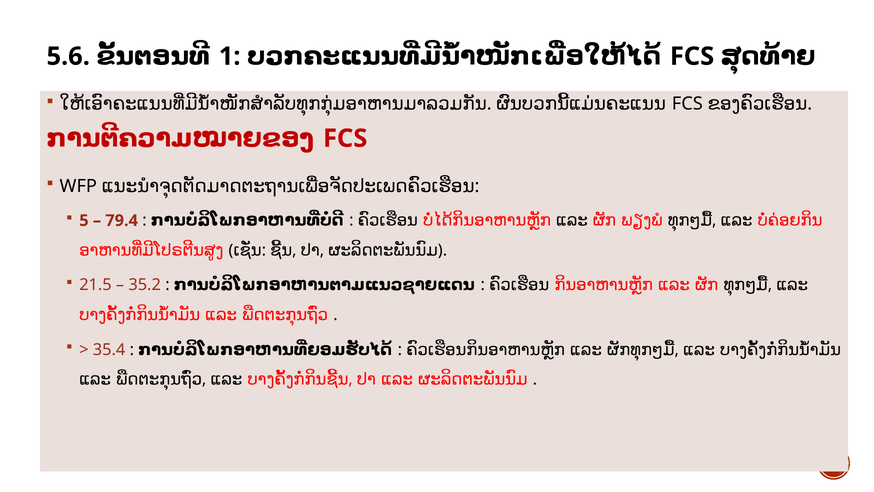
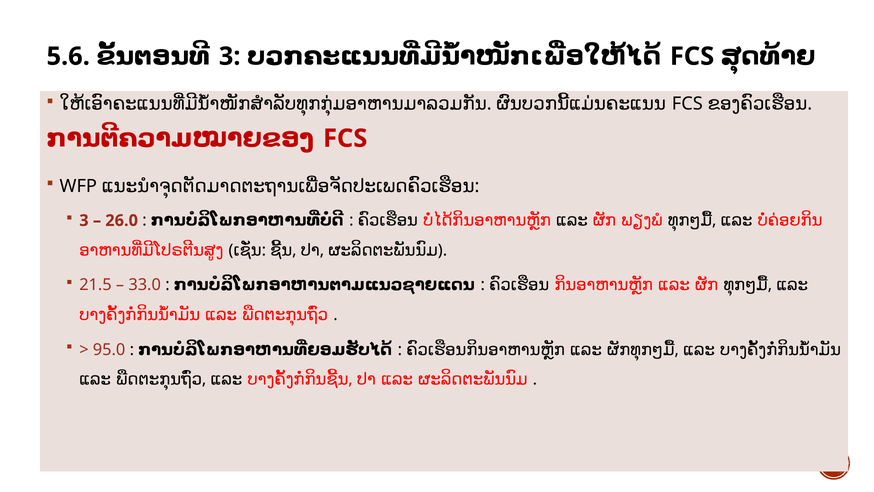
1 at (230, 56): 1 -> 3
5 at (84, 220): 5 -> 3
79.4: 79.4 -> 26.0
35.2: 35.2 -> 33.0
35.4: 35.4 -> 95.0
